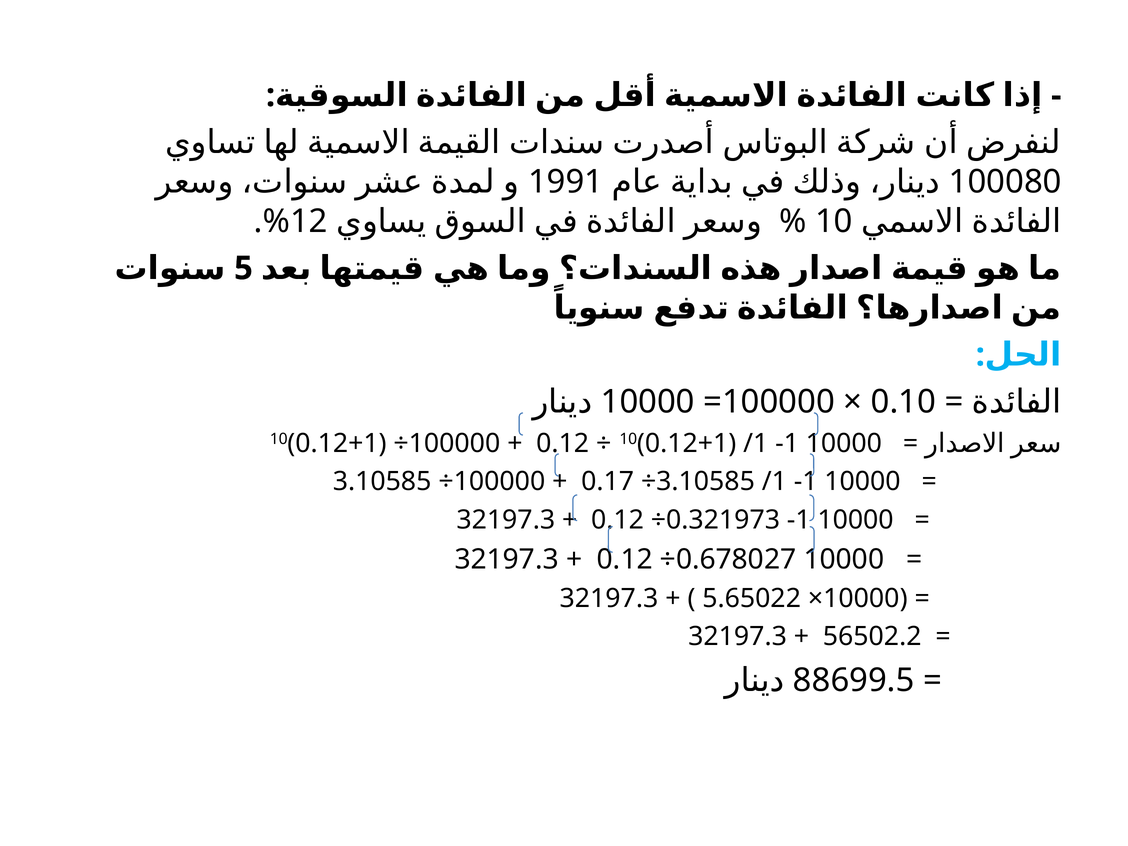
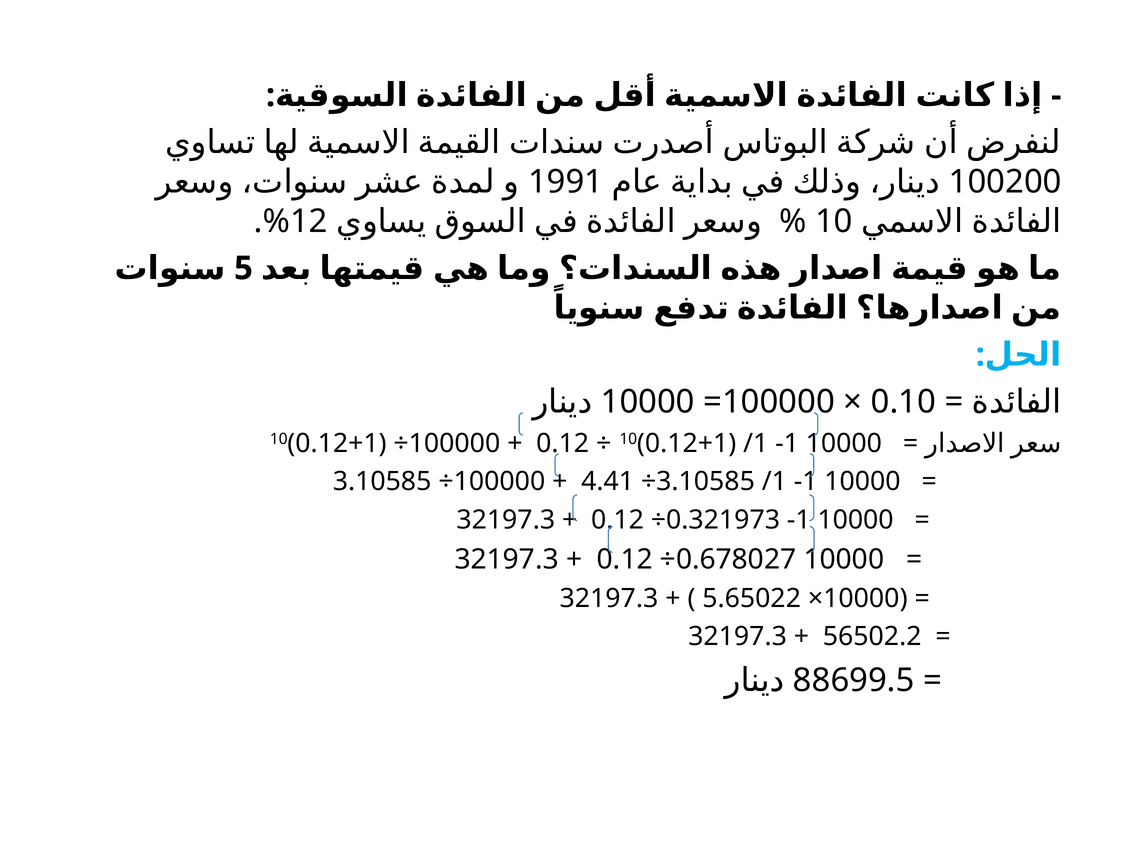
100080: 100080 -> 100200
0.17: 0.17 -> 4.41
